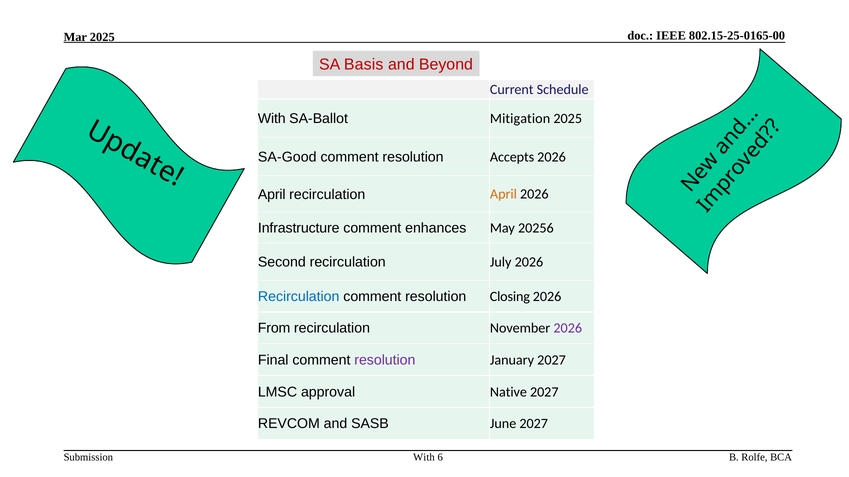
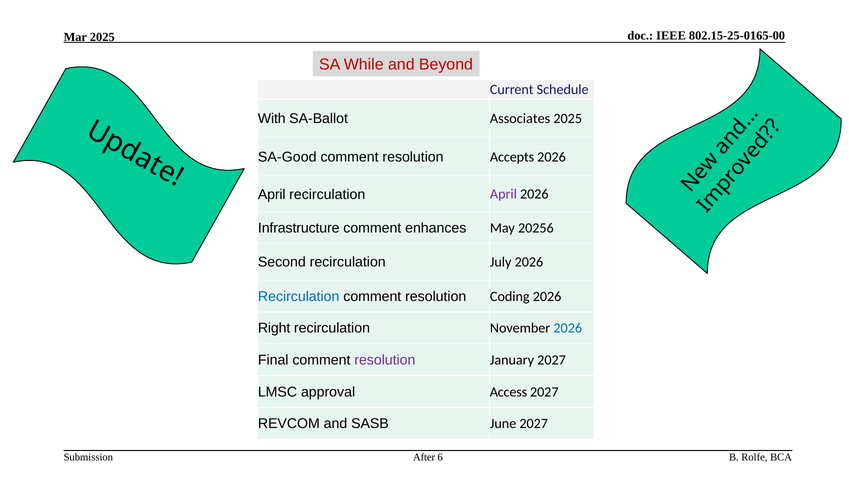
Basis: Basis -> While
Mitigation: Mitigation -> Associates
April at (503, 195) colour: orange -> purple
Closing: Closing -> Coding
From: From -> Right
2026 at (568, 329) colour: purple -> blue
Native: Native -> Access
With at (424, 458): With -> After
